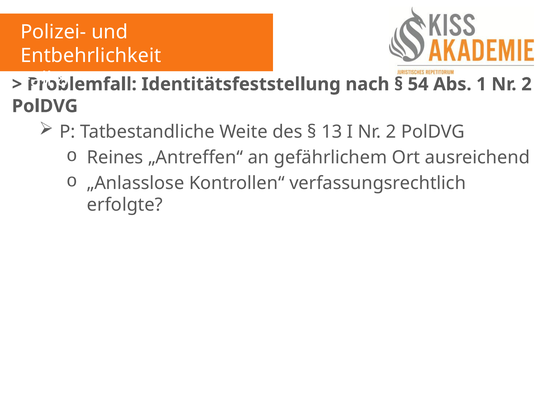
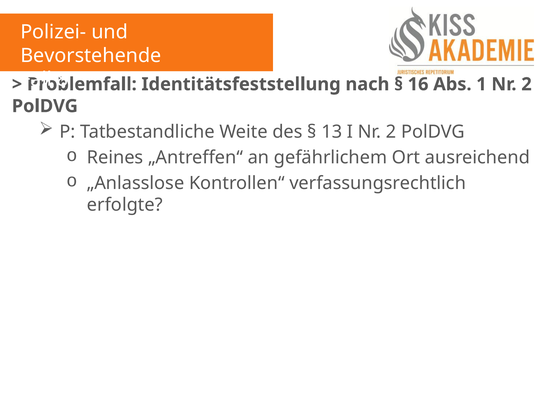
Entbehrlichkeit: Entbehrlichkeit -> Bevorstehende
54: 54 -> 16
